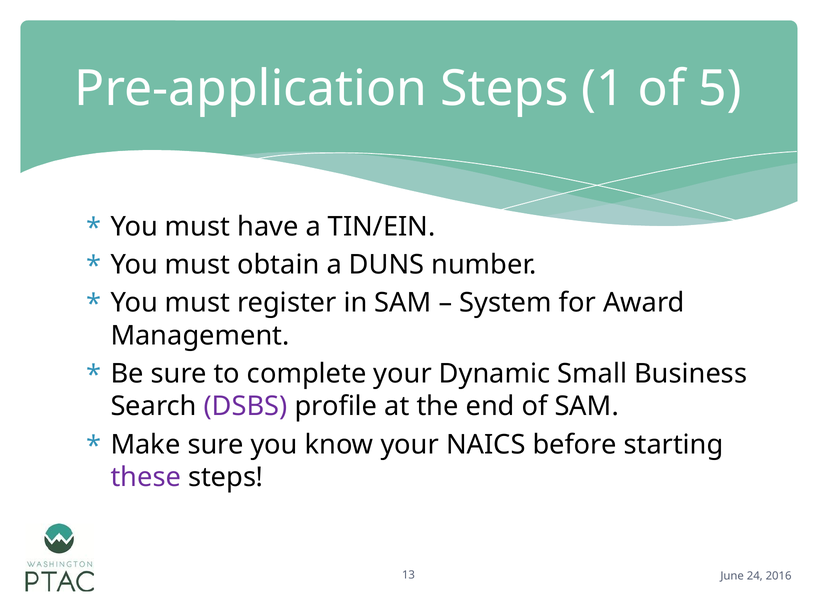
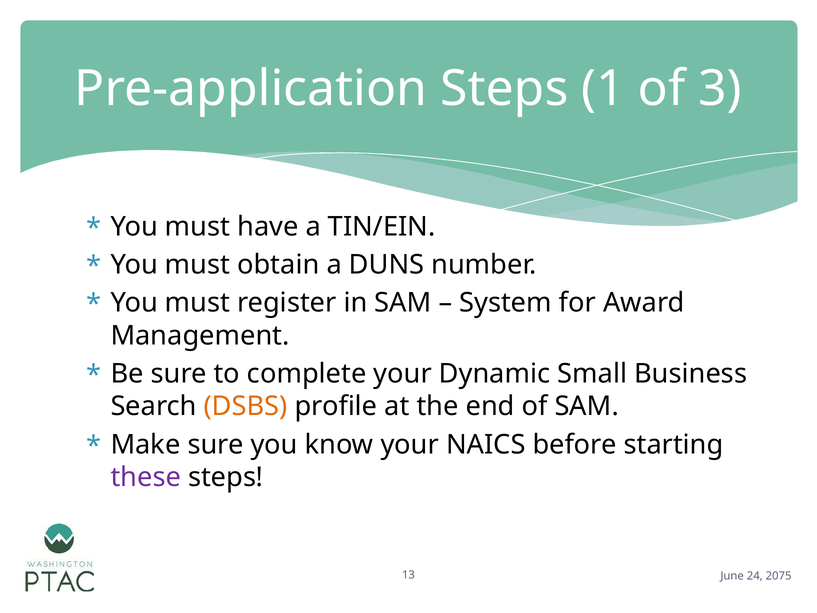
5: 5 -> 3
DSBS colour: purple -> orange
2016: 2016 -> 2075
